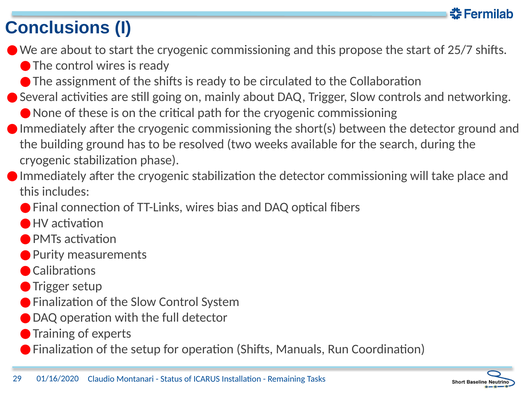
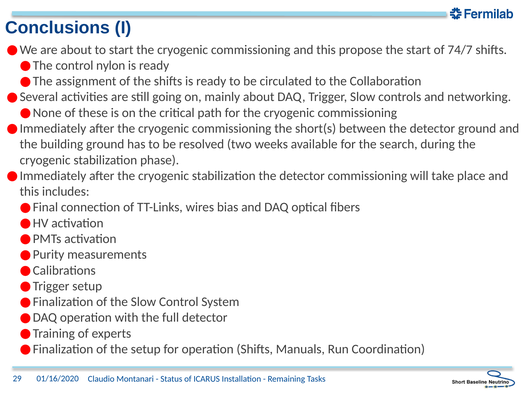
25/7: 25/7 -> 74/7
control wires: wires -> nylon
